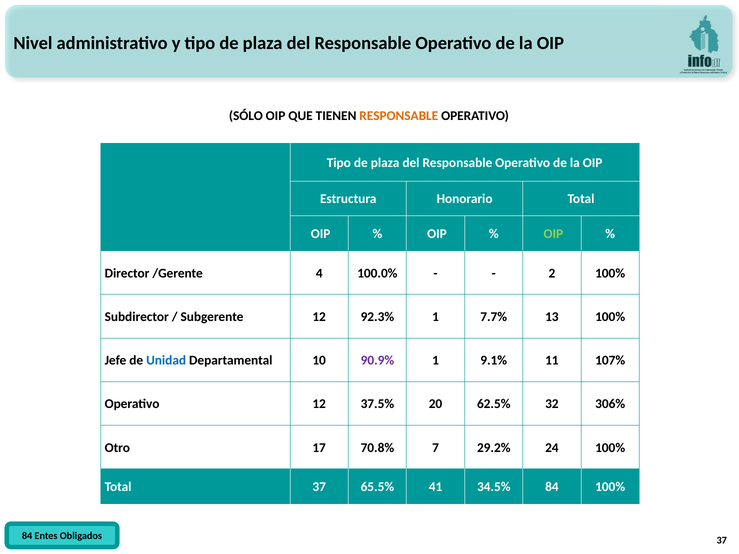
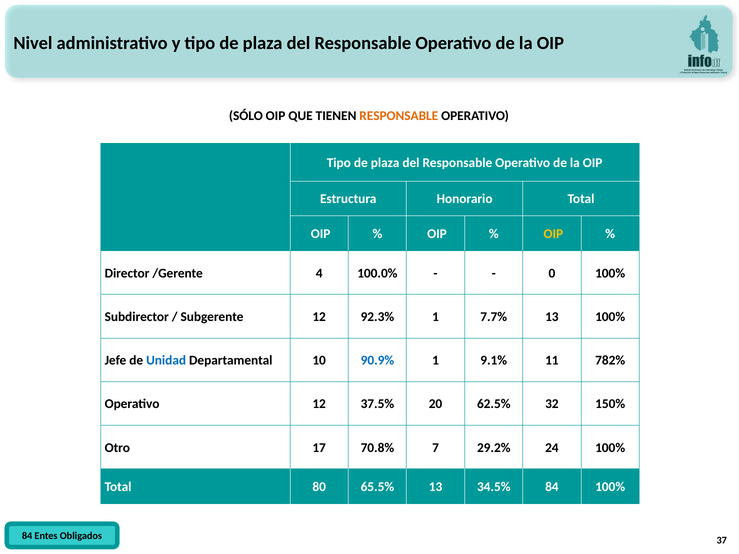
OIP at (553, 234) colour: light green -> yellow
2: 2 -> 0
90.9% colour: purple -> blue
107%: 107% -> 782%
306%: 306% -> 150%
Total 37: 37 -> 80
65.5% 41: 41 -> 13
